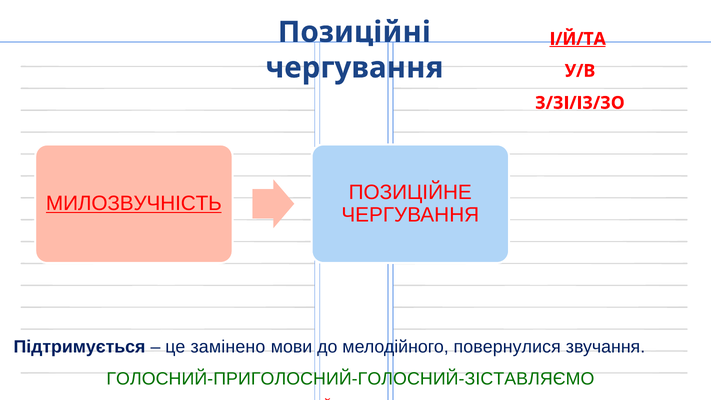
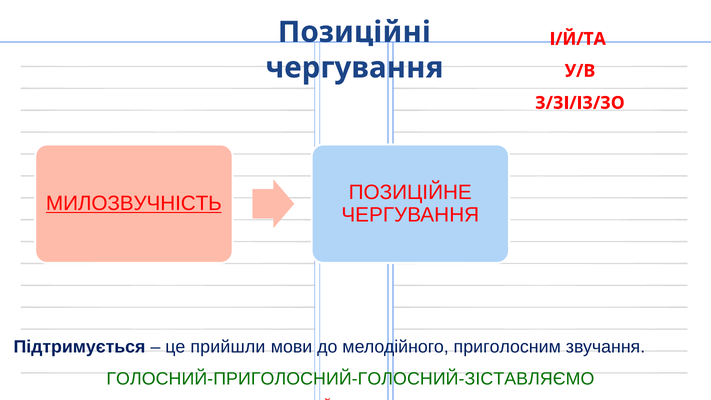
І/Й/ТА underline: present -> none
замінено: замінено -> прийшли
повернулися: повернулися -> приголосним
